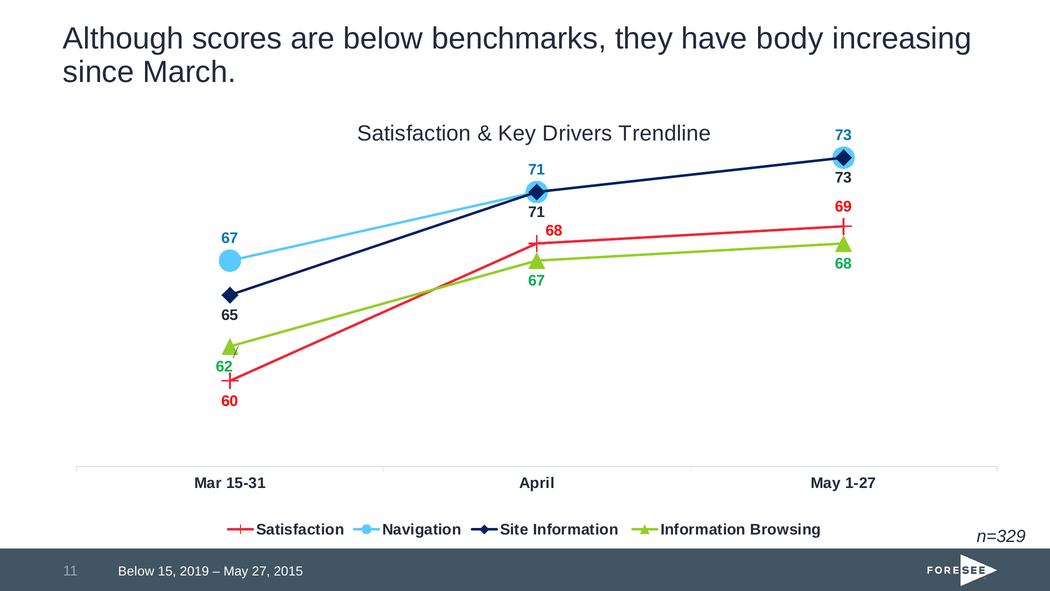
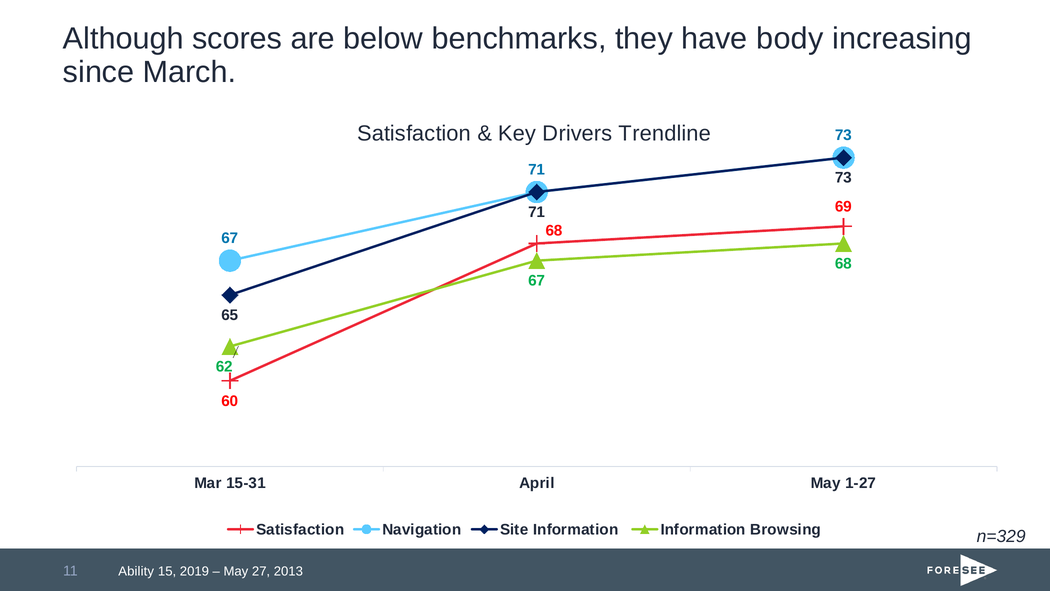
Below at (136, 571): Below -> Ability
2015: 2015 -> 2013
